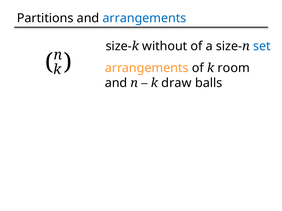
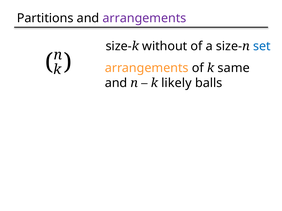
arrangements at (144, 18) colour: blue -> purple
room: room -> same
draw: draw -> likely
